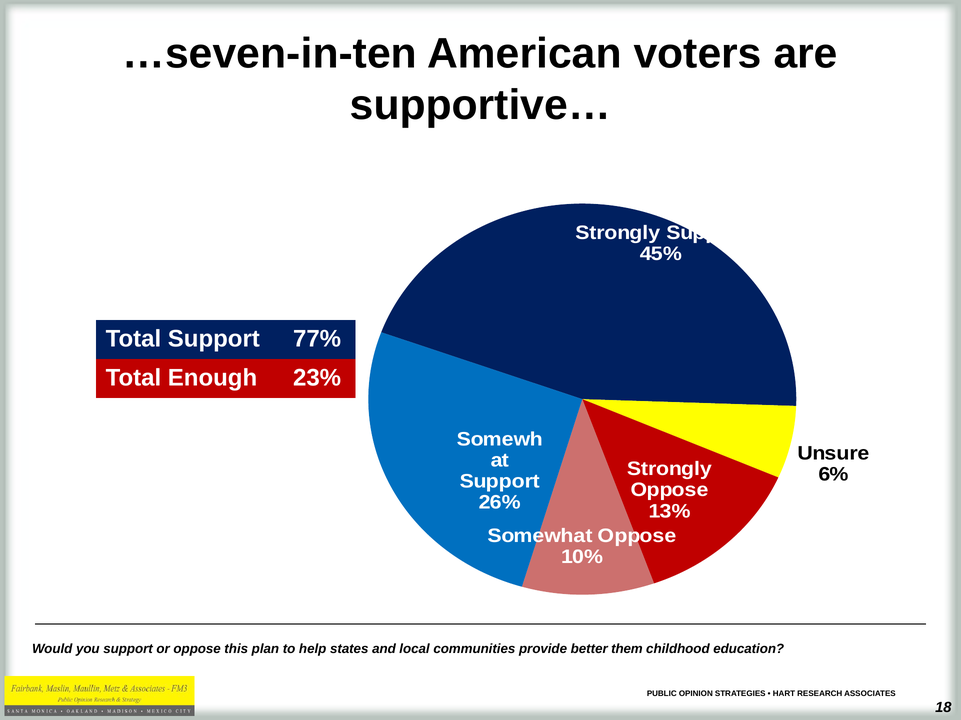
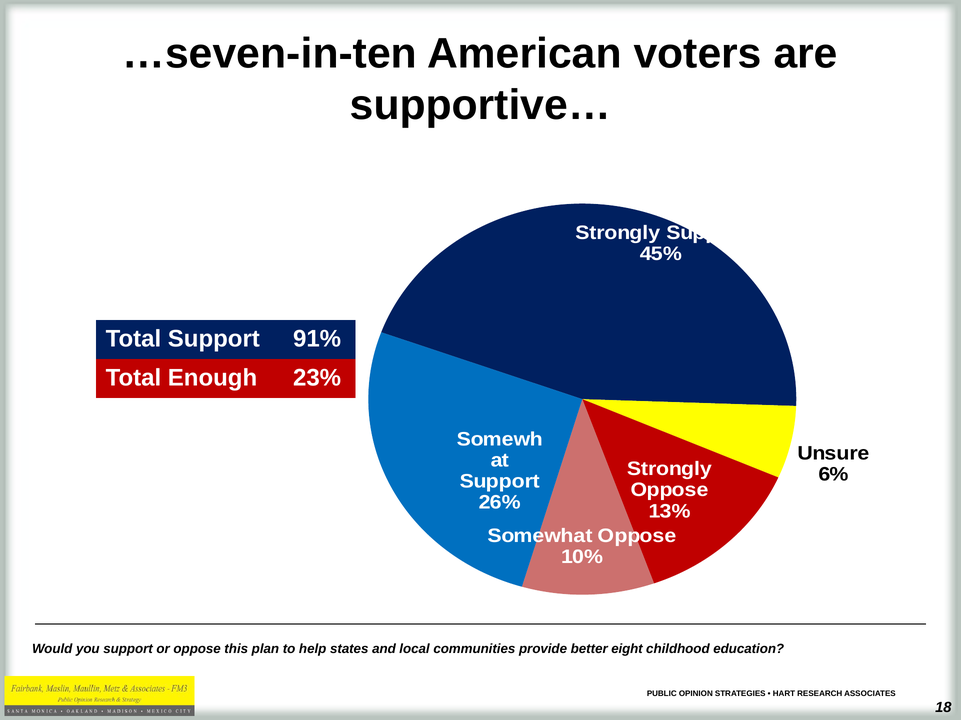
77%: 77% -> 91%
them: them -> eight
